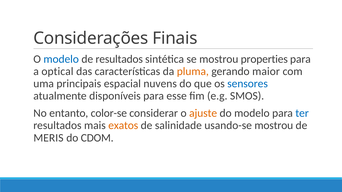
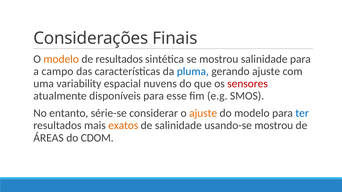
modelo at (61, 59) colour: blue -> orange
mostrou properties: properties -> salinidade
optical: optical -> campo
pluma colour: orange -> blue
gerando maior: maior -> ajuste
principais: principais -> variability
sensores colour: blue -> red
color-se: color-se -> série-se
MERIS: MERIS -> ÁREAS
